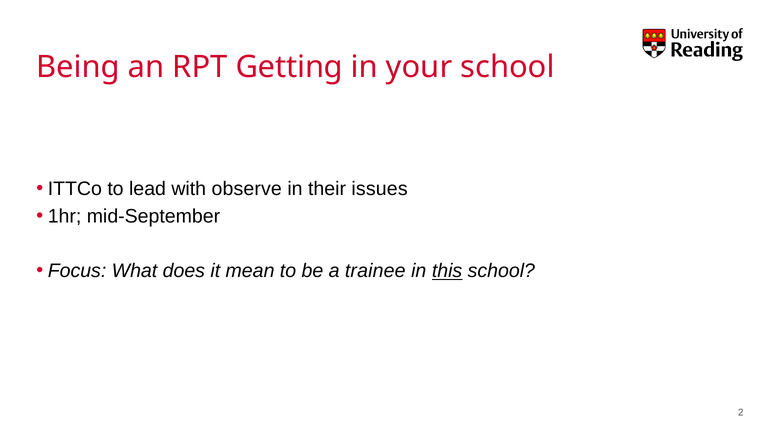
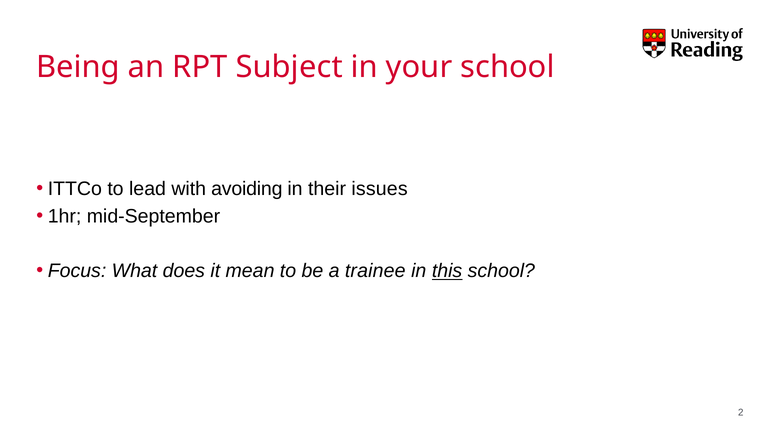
Getting: Getting -> Subject
observe: observe -> avoiding
